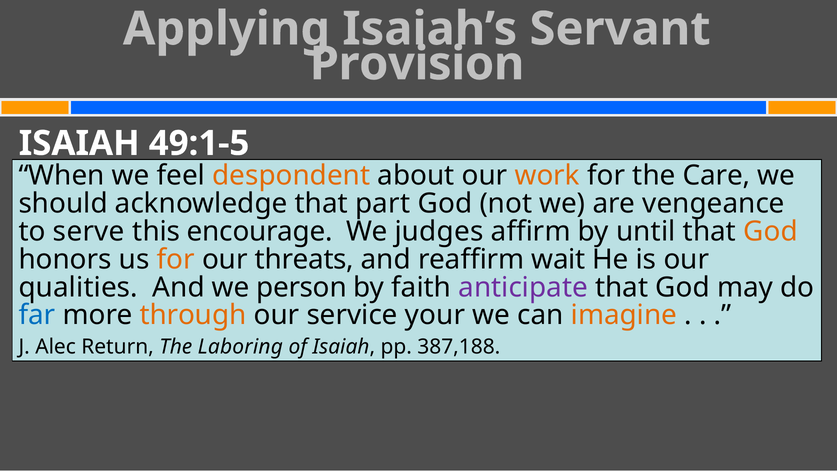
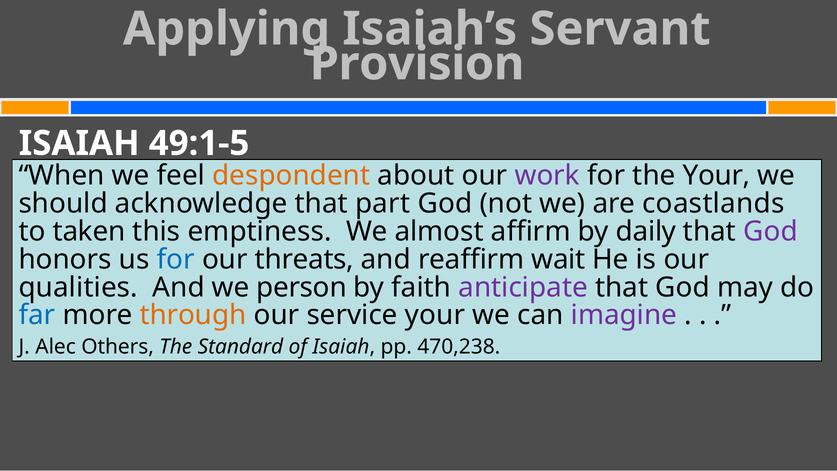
work colour: orange -> purple
the Care: Care -> Your
vengeance: vengeance -> coastlands
serve: serve -> taken
encourage: encourage -> emptiness
judges: judges -> almost
until: until -> daily
God at (770, 231) colour: orange -> purple
for at (176, 259) colour: orange -> blue
imagine colour: orange -> purple
Return: Return -> Others
Laboring: Laboring -> Standard
387,188: 387,188 -> 470,238
